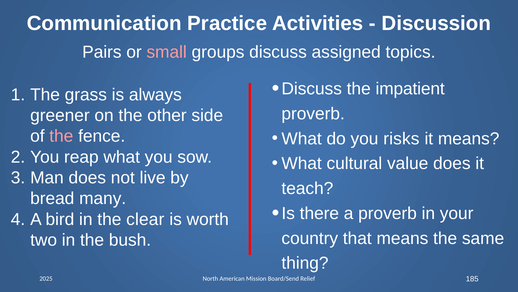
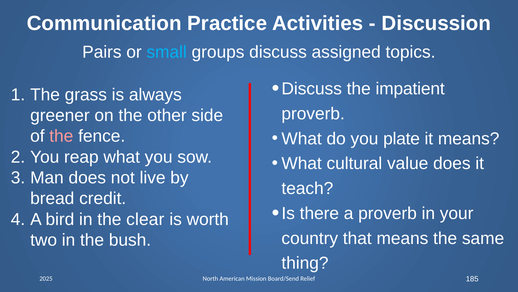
small colour: pink -> light blue
risks: risks -> plate
many: many -> credit
